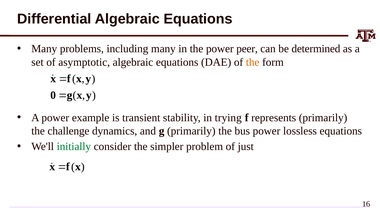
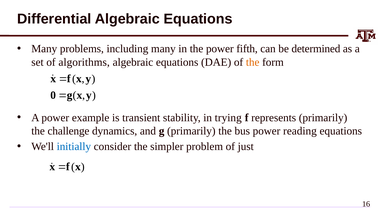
peer: peer -> fifth
asymptotic: asymptotic -> algorithms
lossless: lossless -> reading
initially colour: green -> blue
